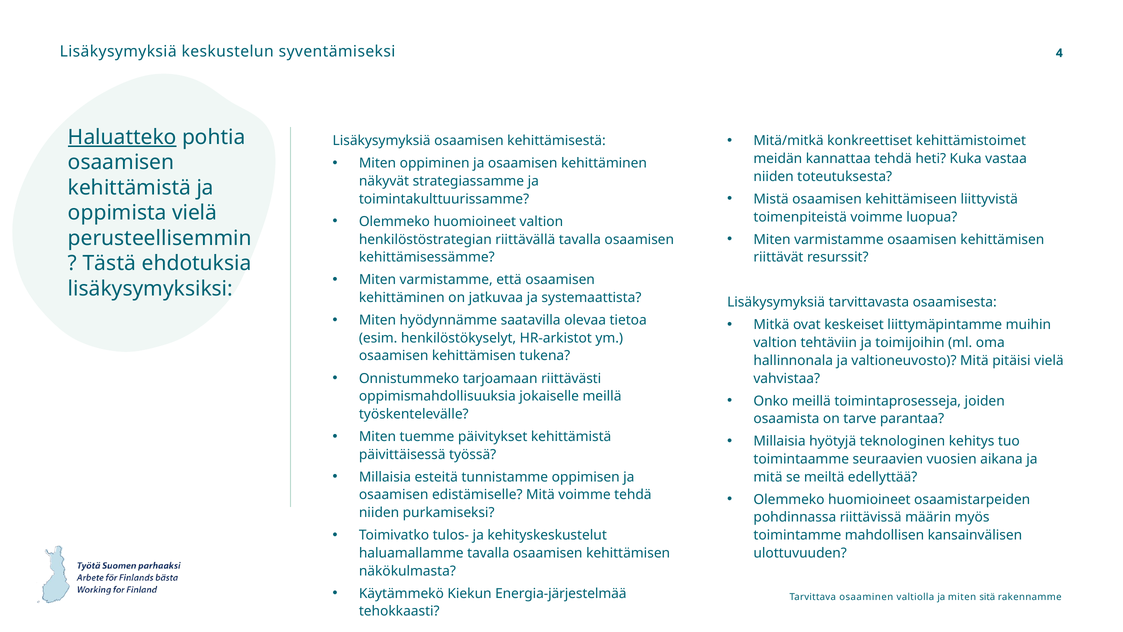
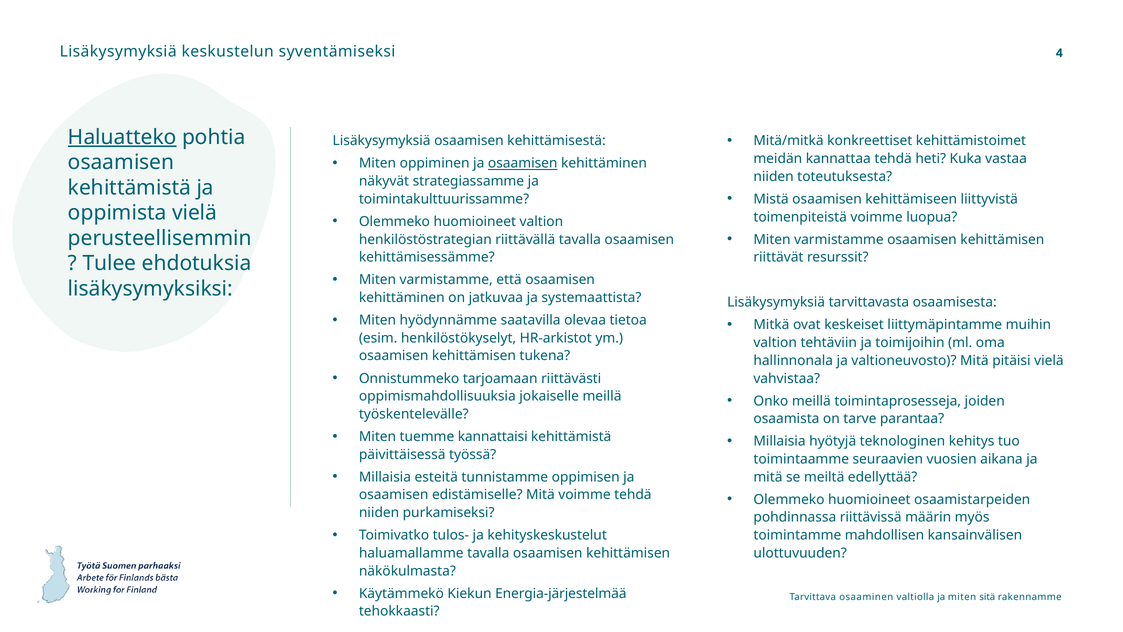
osaamisen at (523, 163) underline: none -> present
Tästä: Tästä -> Tulee
päivitykset: päivitykset -> kannattaisi
